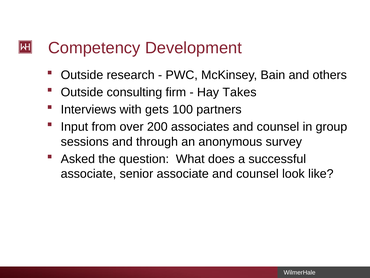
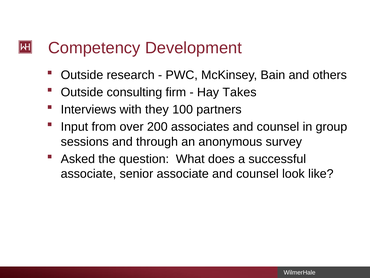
gets: gets -> they
